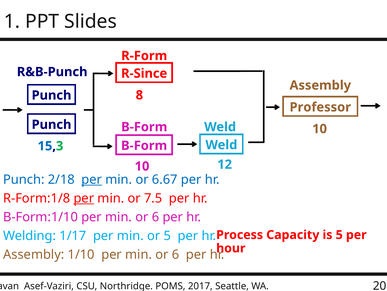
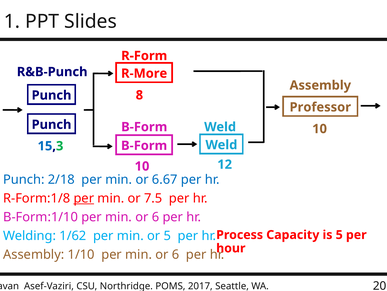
R-Since: R-Since -> R-More
per at (92, 179) underline: present -> none
1/17: 1/17 -> 1/62
